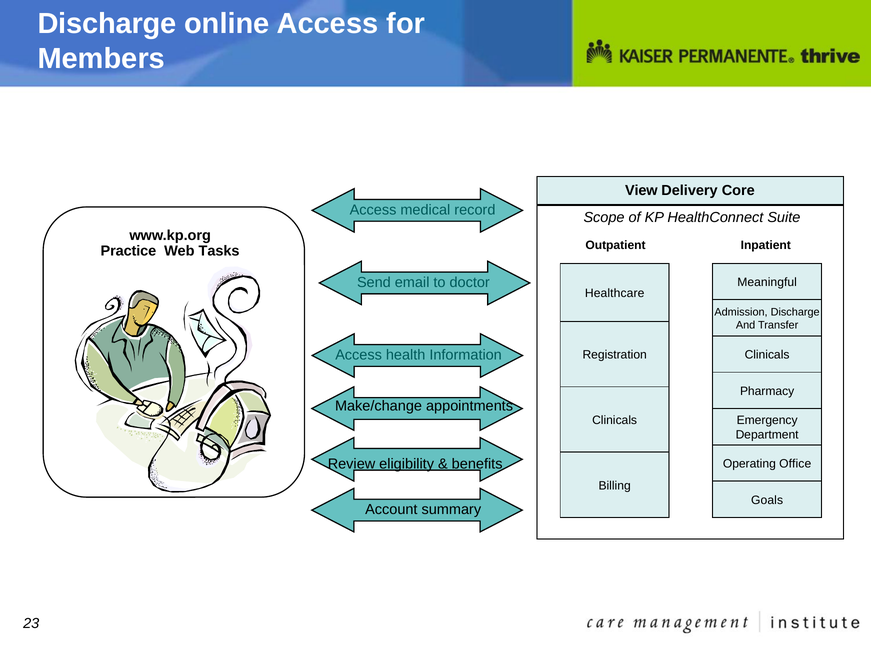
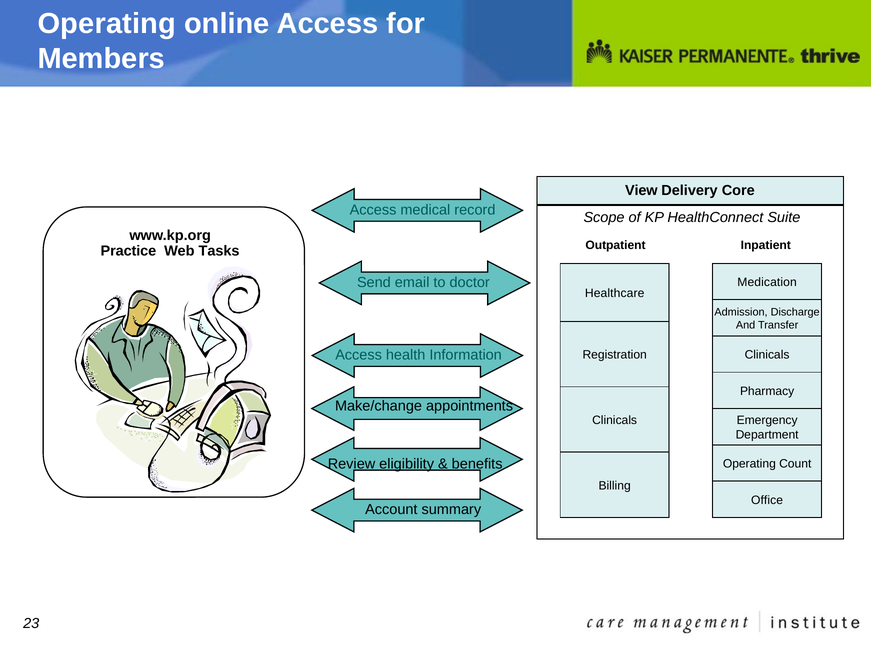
Discharge at (107, 24): Discharge -> Operating
Meaningful: Meaningful -> Medication
Office: Office -> Count
Goals: Goals -> Office
